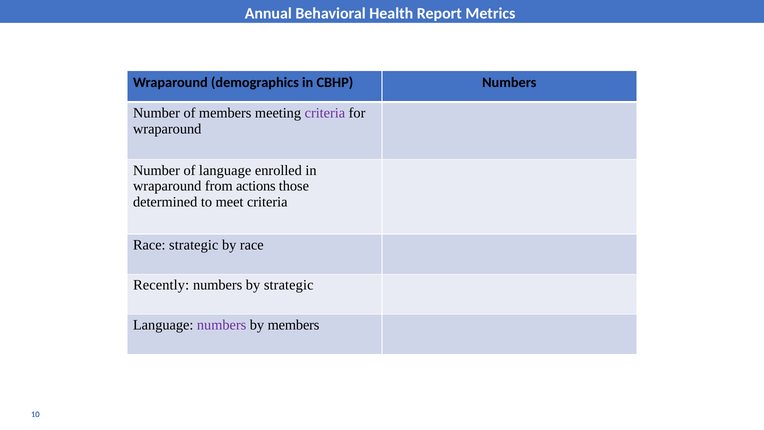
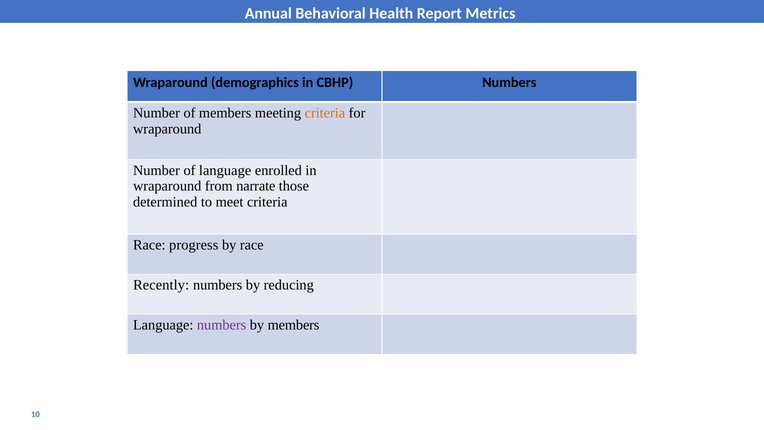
criteria at (325, 113) colour: purple -> orange
actions: actions -> narrate
Race strategic: strategic -> progress
by strategic: strategic -> reducing
